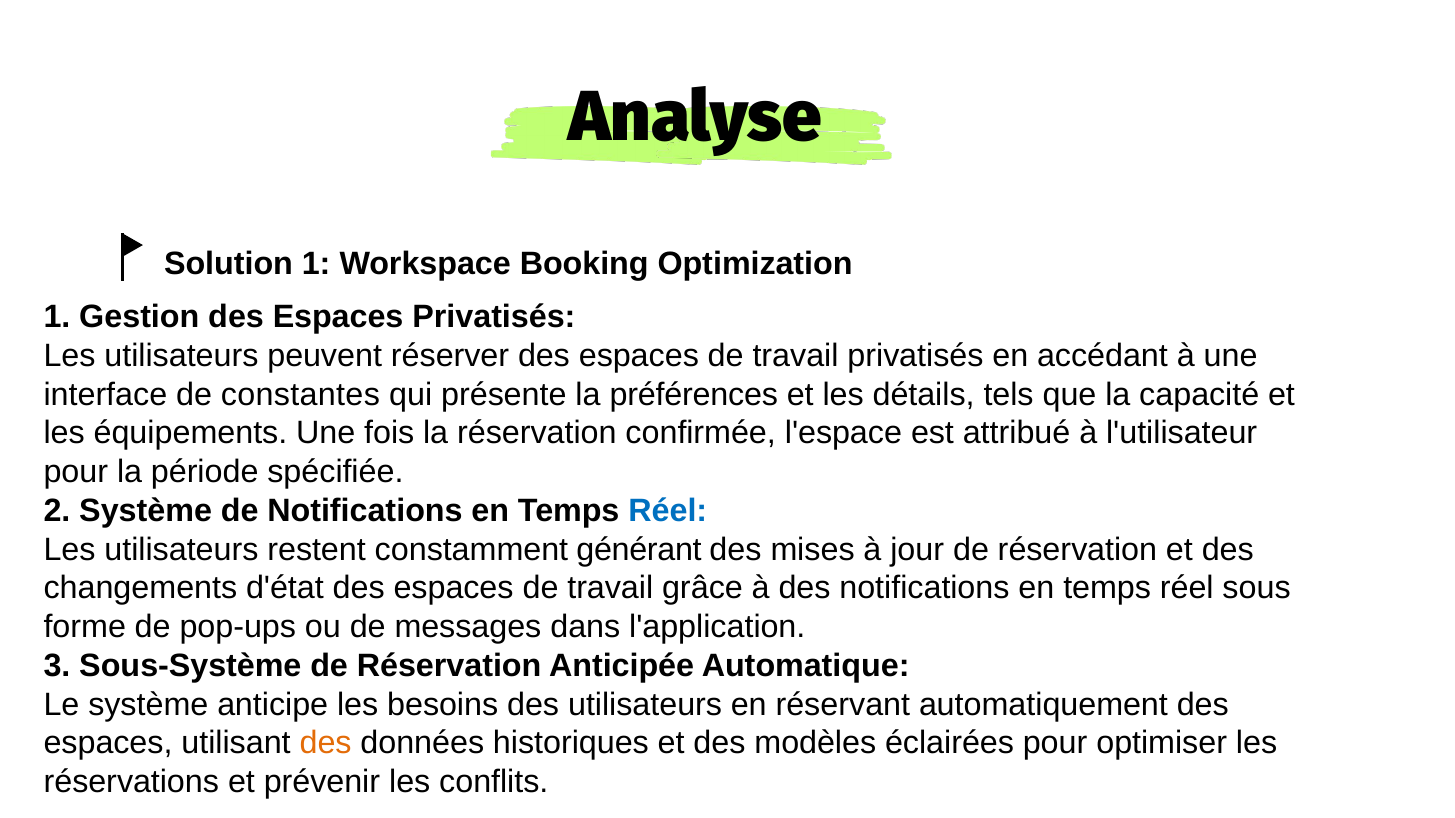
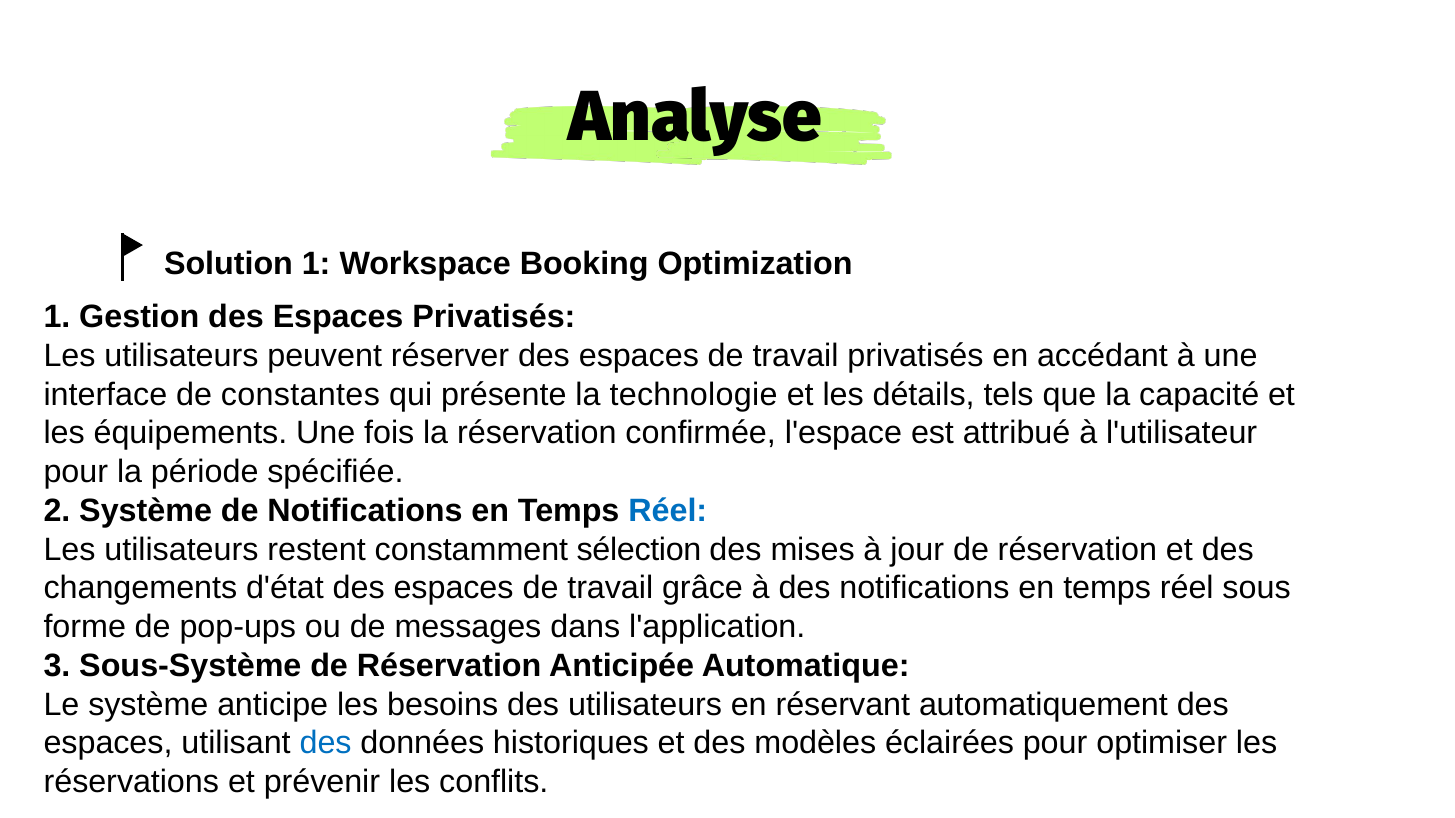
préférences: préférences -> technologie
générant: générant -> sélection
des at (326, 744) colour: orange -> blue
